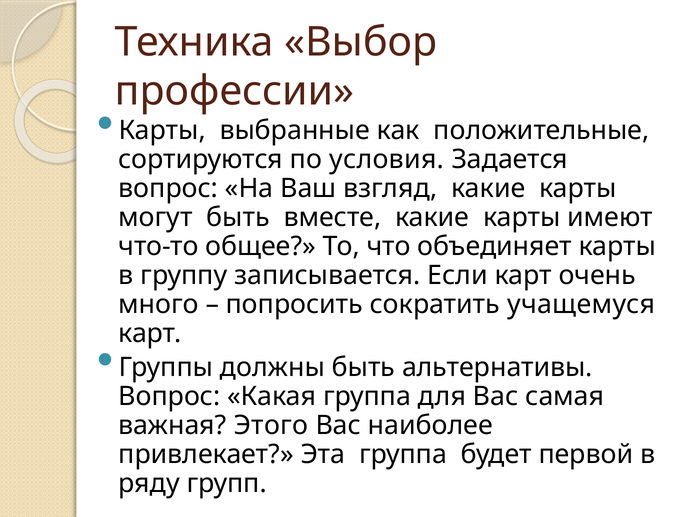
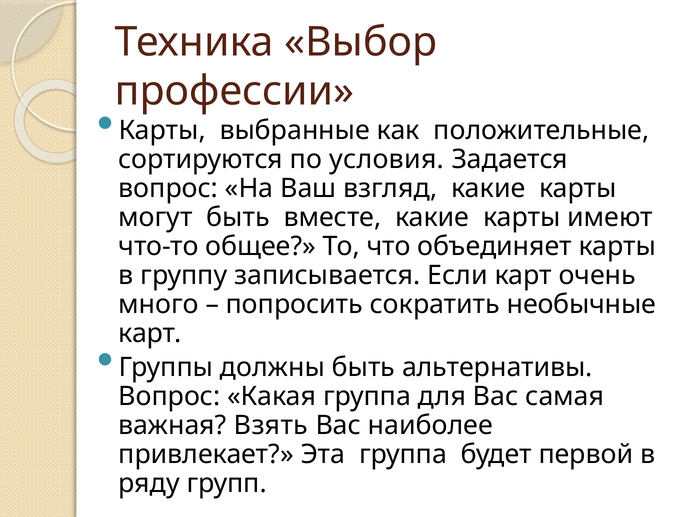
учащемуся: учащемуся -> необычные
Этого: Этого -> Взять
